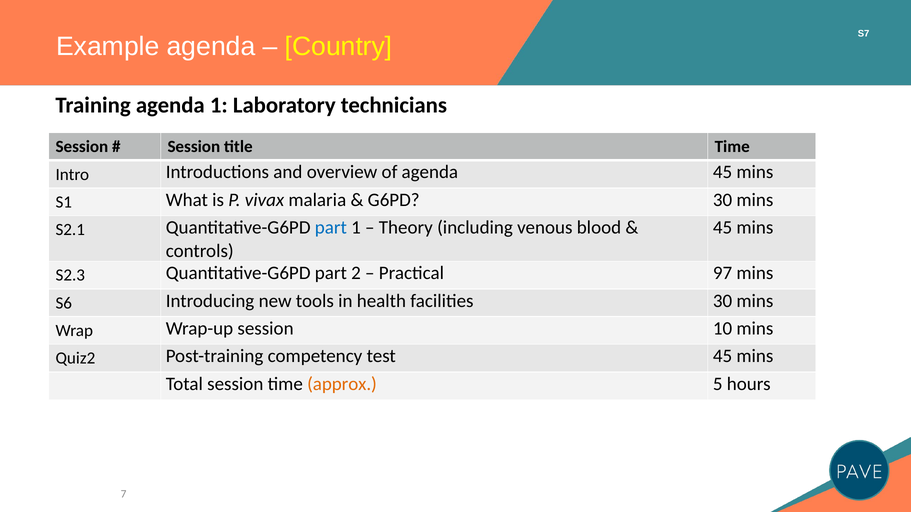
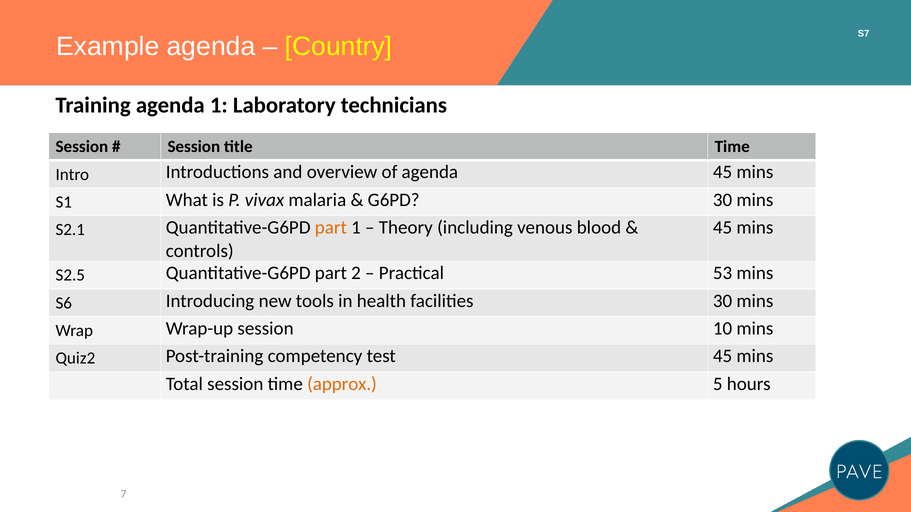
part at (331, 228) colour: blue -> orange
S2.3: S2.3 -> S2.5
97: 97 -> 53
